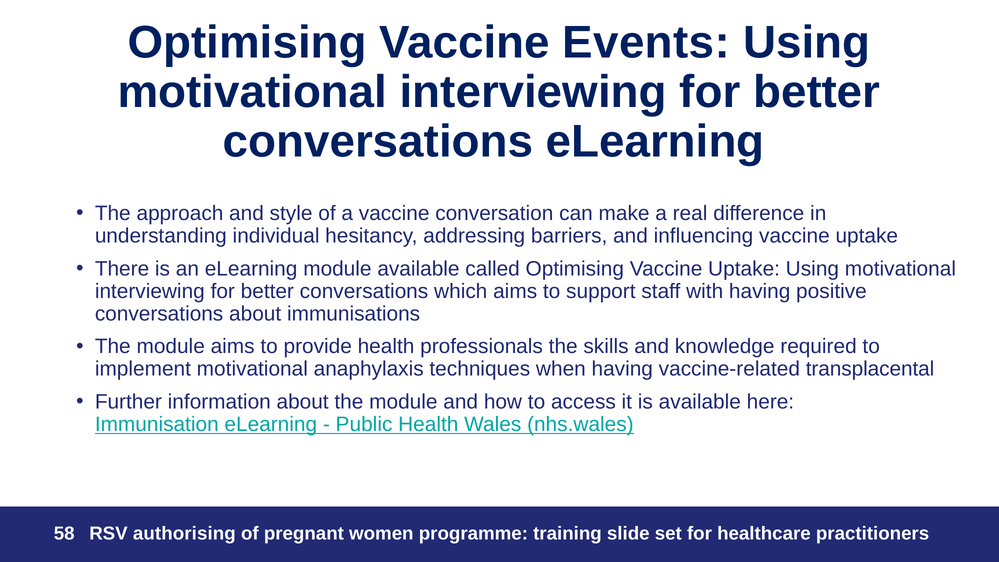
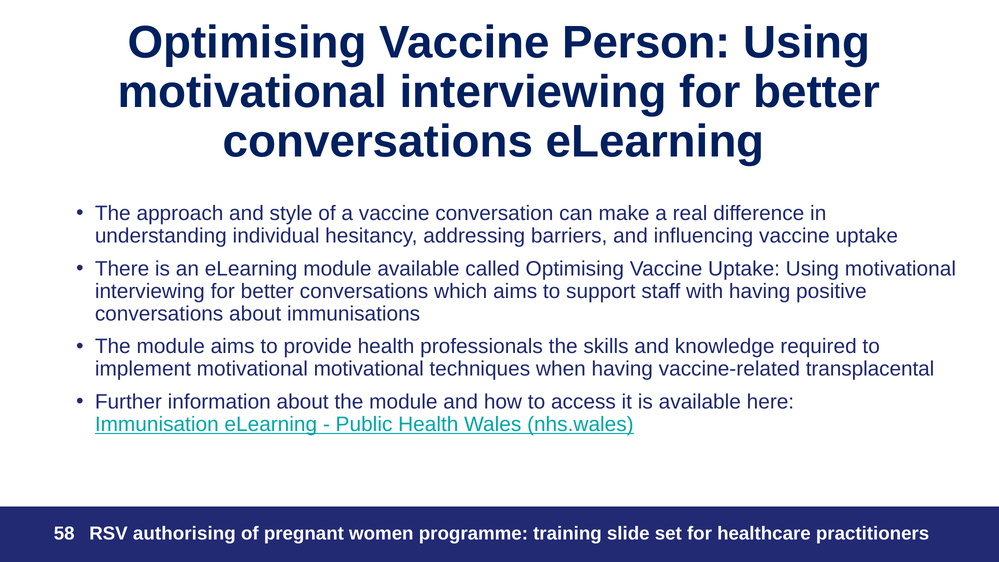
Events: Events -> Person
motivational anaphylaxis: anaphylaxis -> motivational
